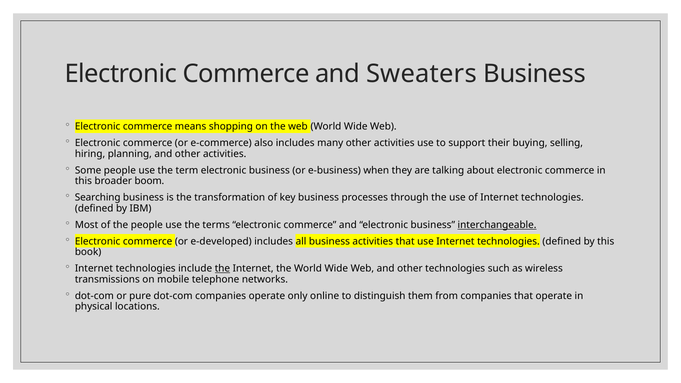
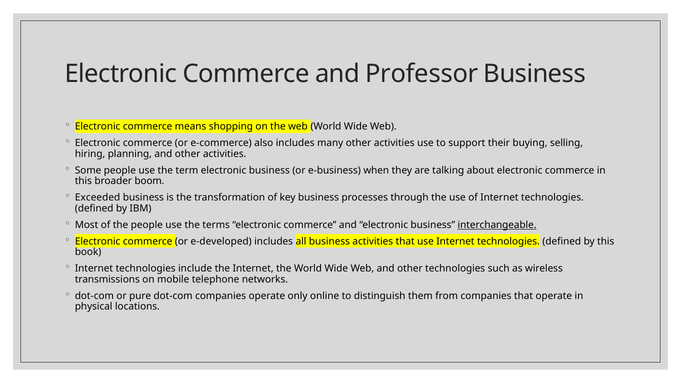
Sweaters: Sweaters -> Professor
Searching: Searching -> Exceeded
the at (222, 269) underline: present -> none
